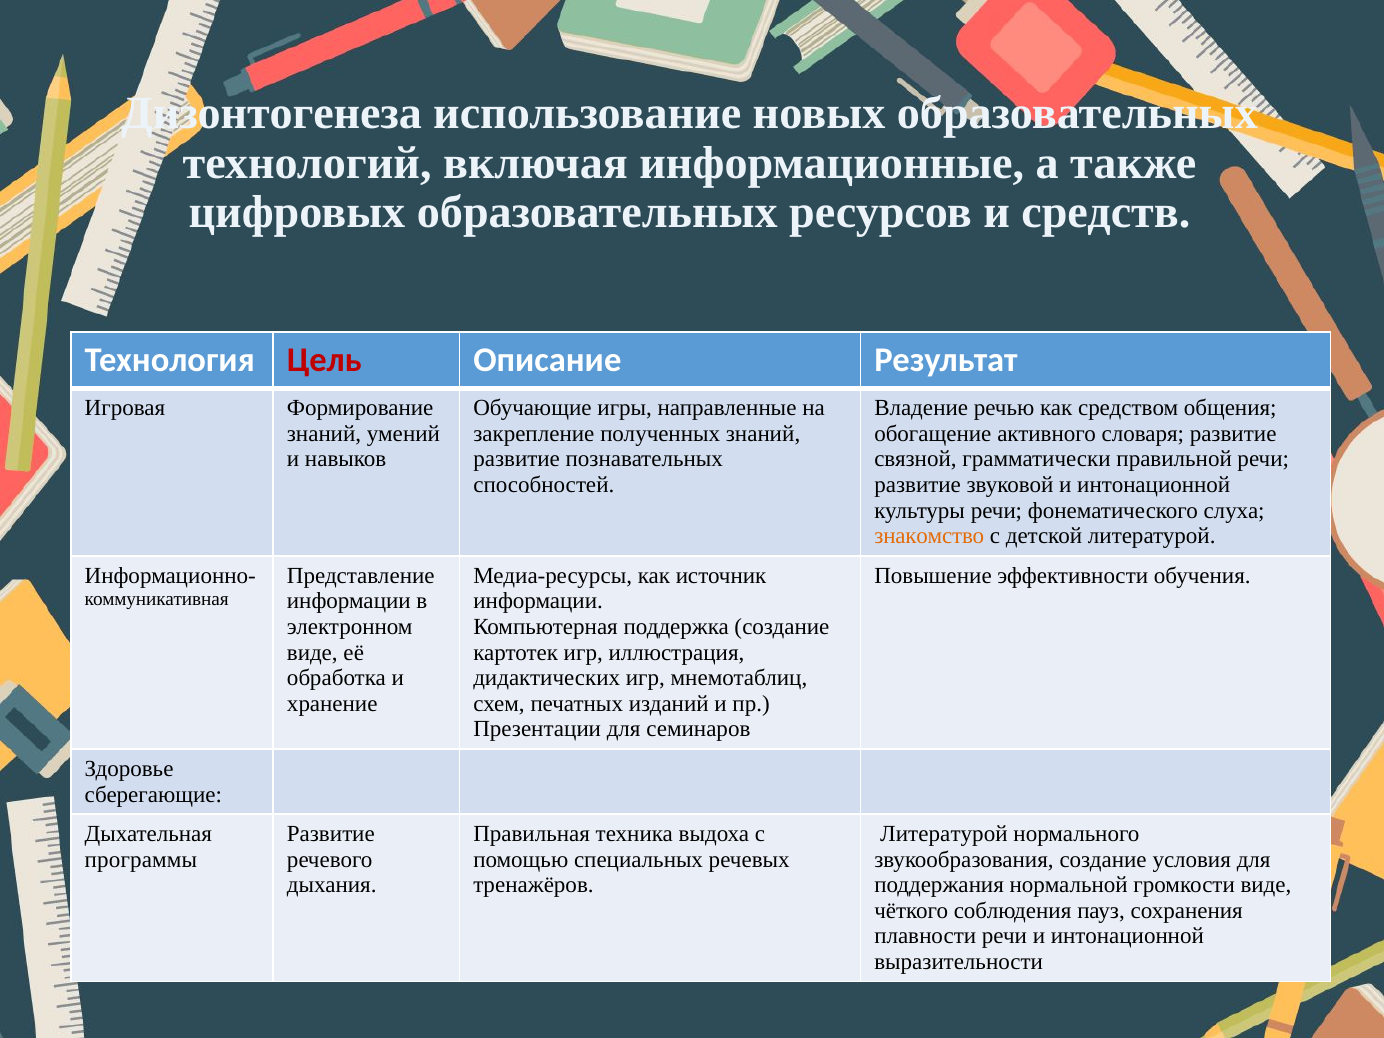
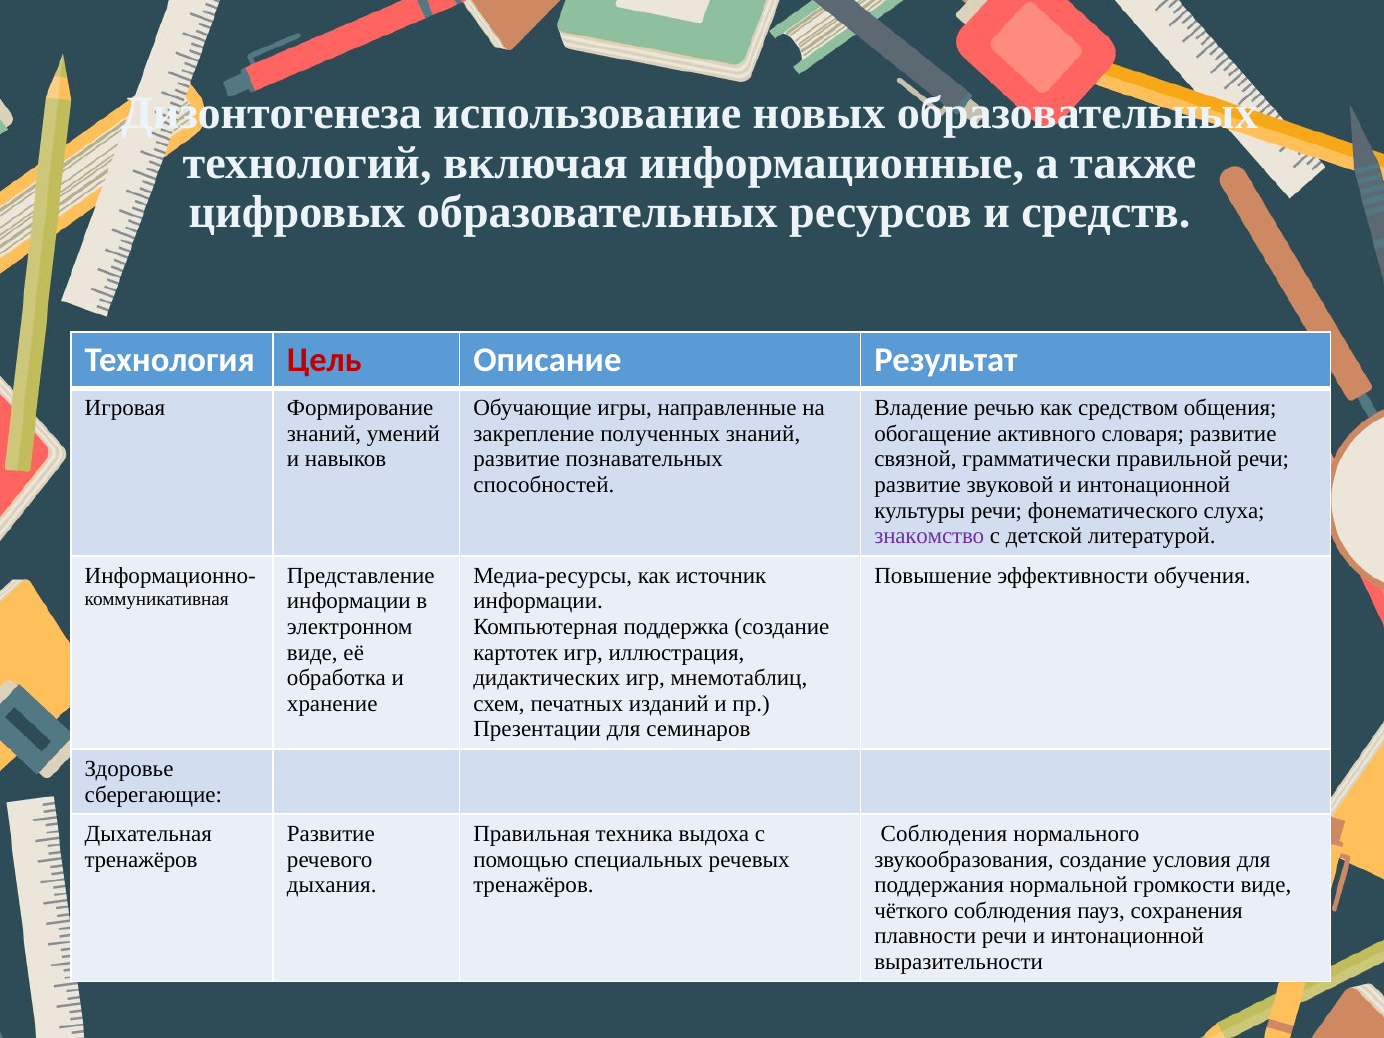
знакомство colour: orange -> purple
Литературой at (944, 834): Литературой -> Соблюдения
программы at (141, 860): программы -> тренажёров
